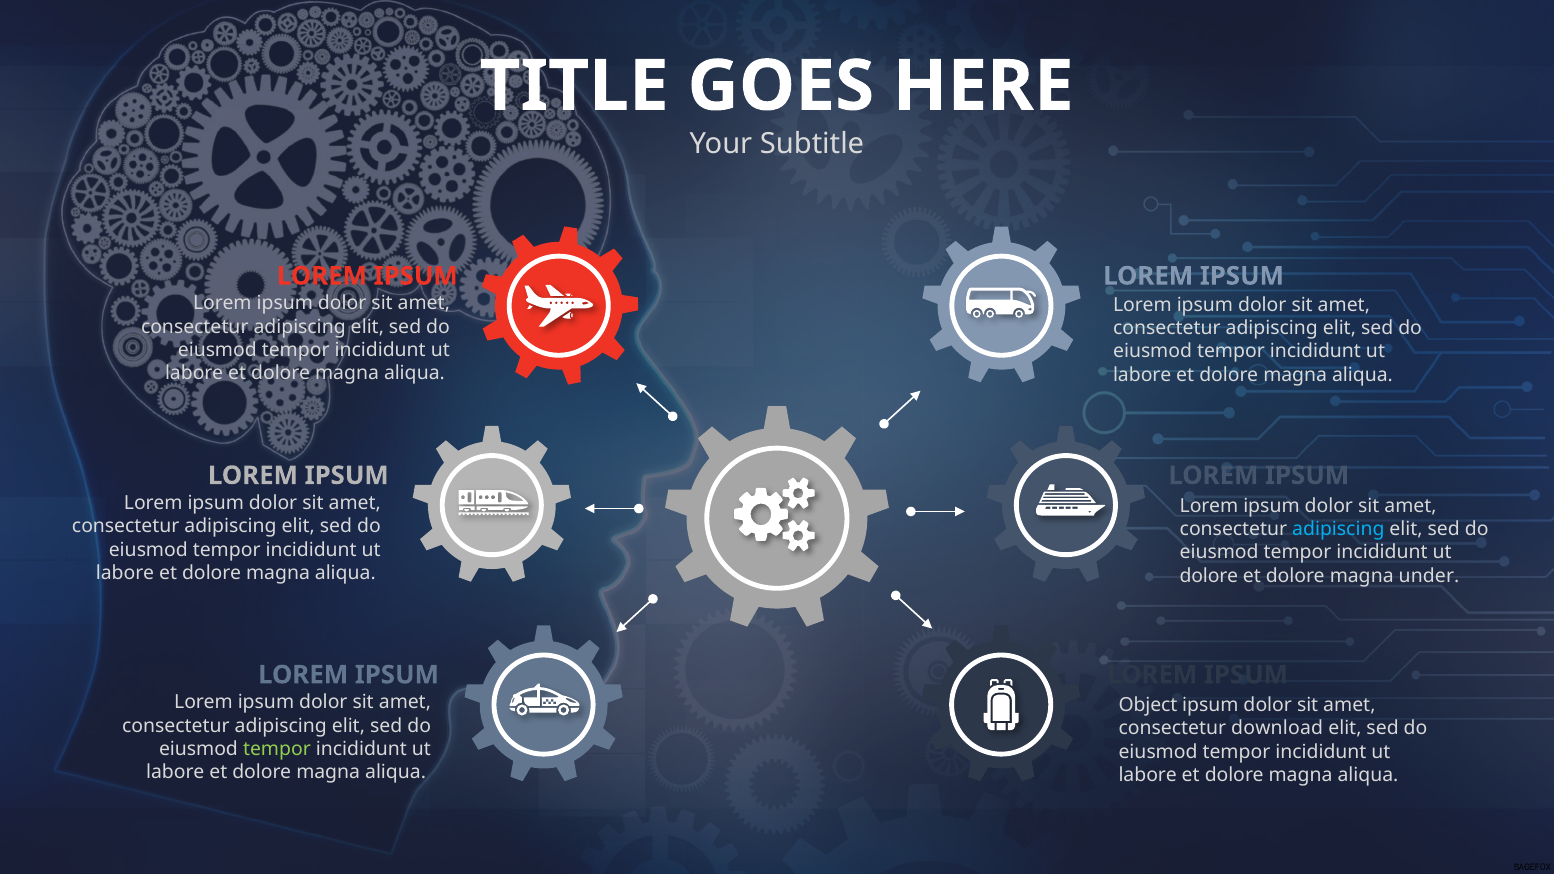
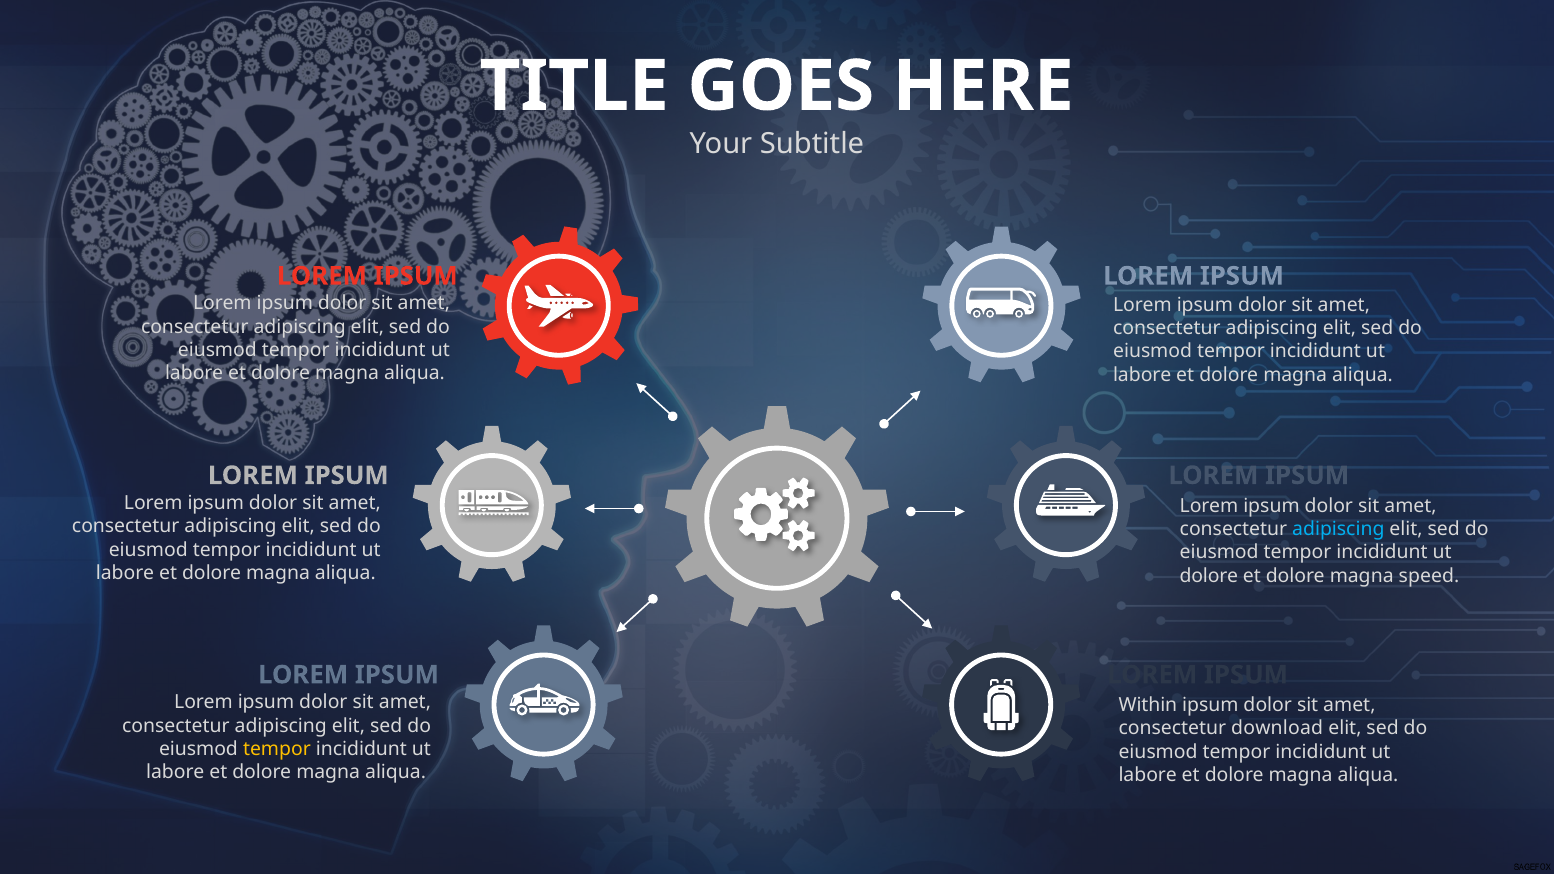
under: under -> speed
Object: Object -> Within
tempor at (277, 749) colour: light green -> yellow
